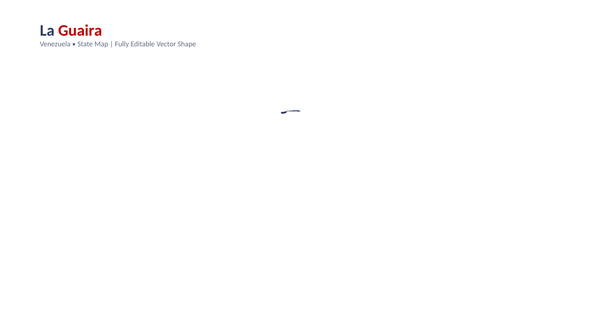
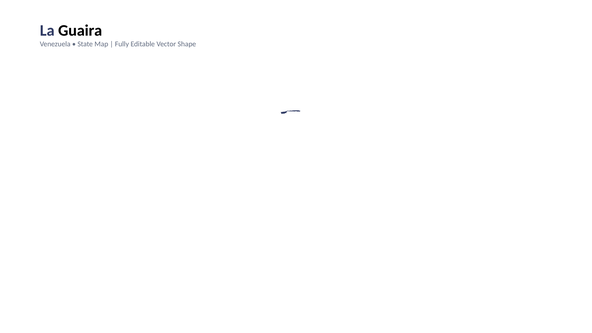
Guaira colour: red -> black
